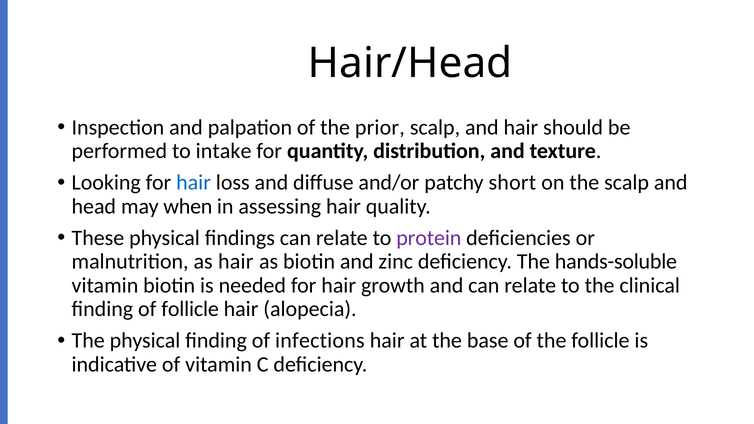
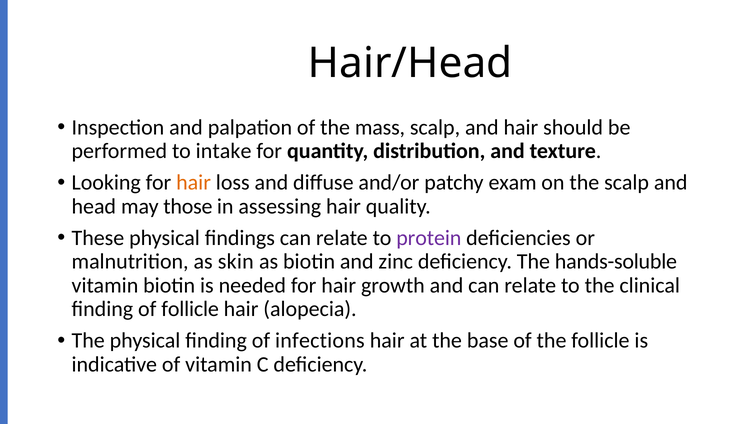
prior: prior -> mass
hair at (194, 183) colour: blue -> orange
short: short -> exam
when: when -> those
as hair: hair -> skin
